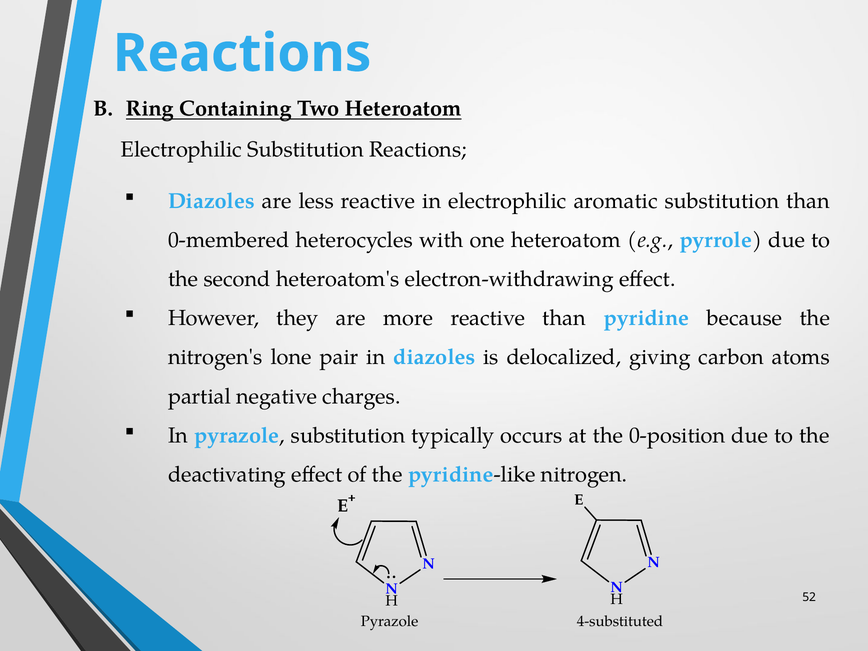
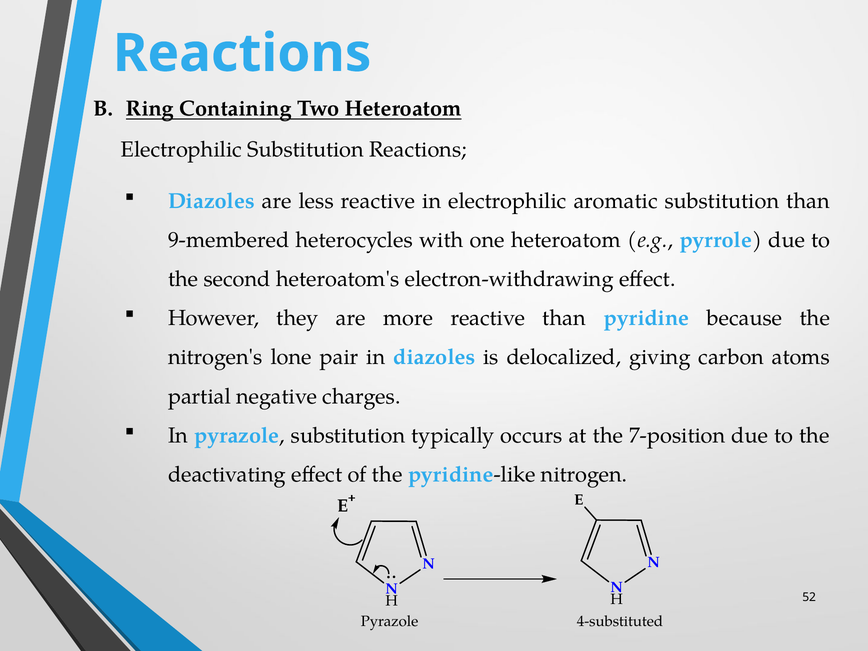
0-membered: 0-membered -> 9-membered
0-position: 0-position -> 7-position
